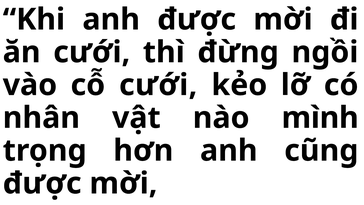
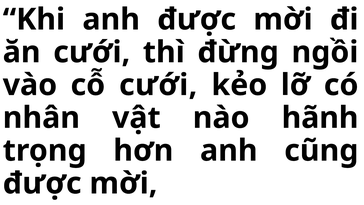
mình: mình -> hãnh
